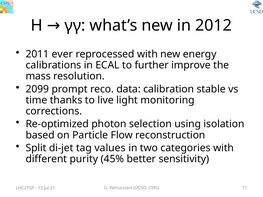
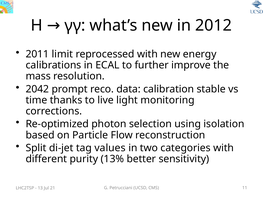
ever: ever -> limit
2099: 2099 -> 2042
45%: 45% -> 13%
